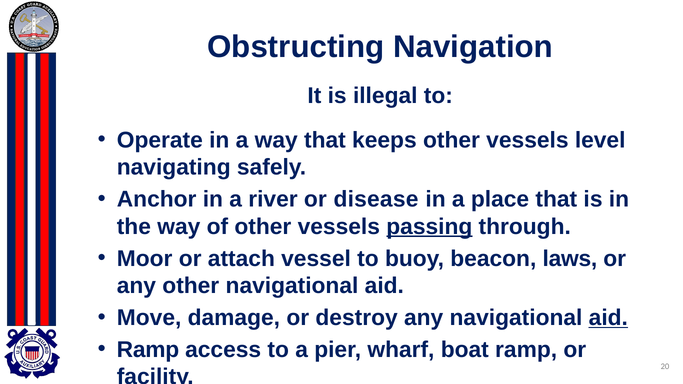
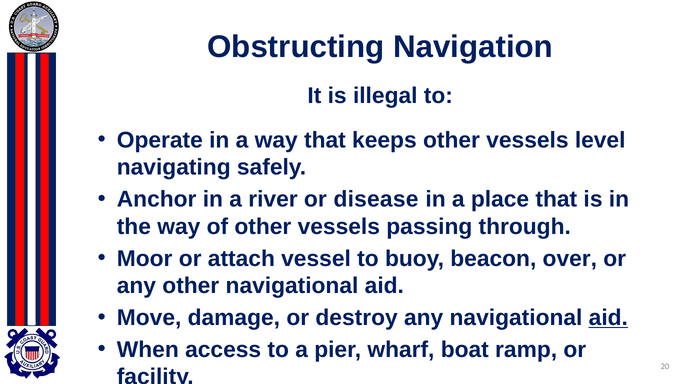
passing underline: present -> none
laws: laws -> over
Ramp at (148, 350): Ramp -> When
